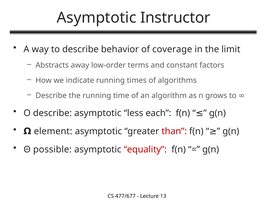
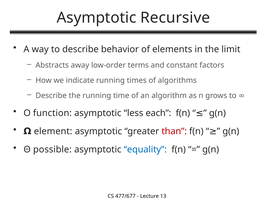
Instructor: Instructor -> Recursive
coverage: coverage -> elements
O describe: describe -> function
equality colour: red -> blue
